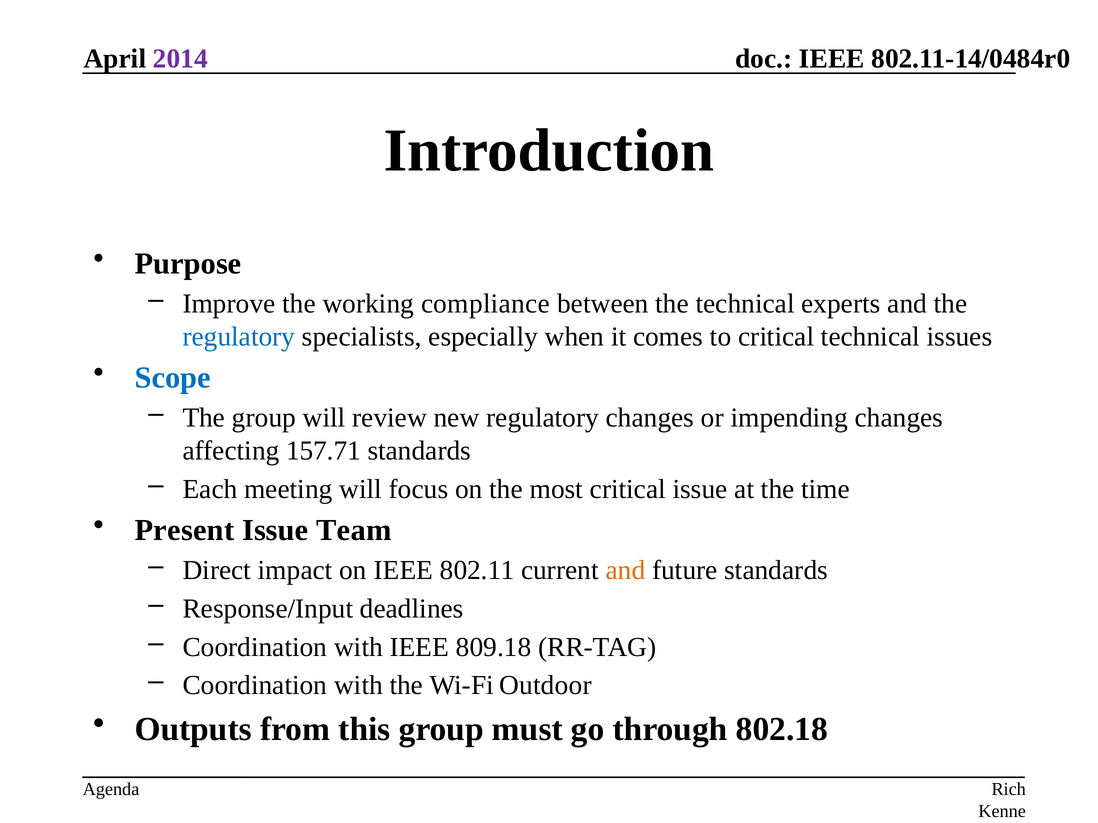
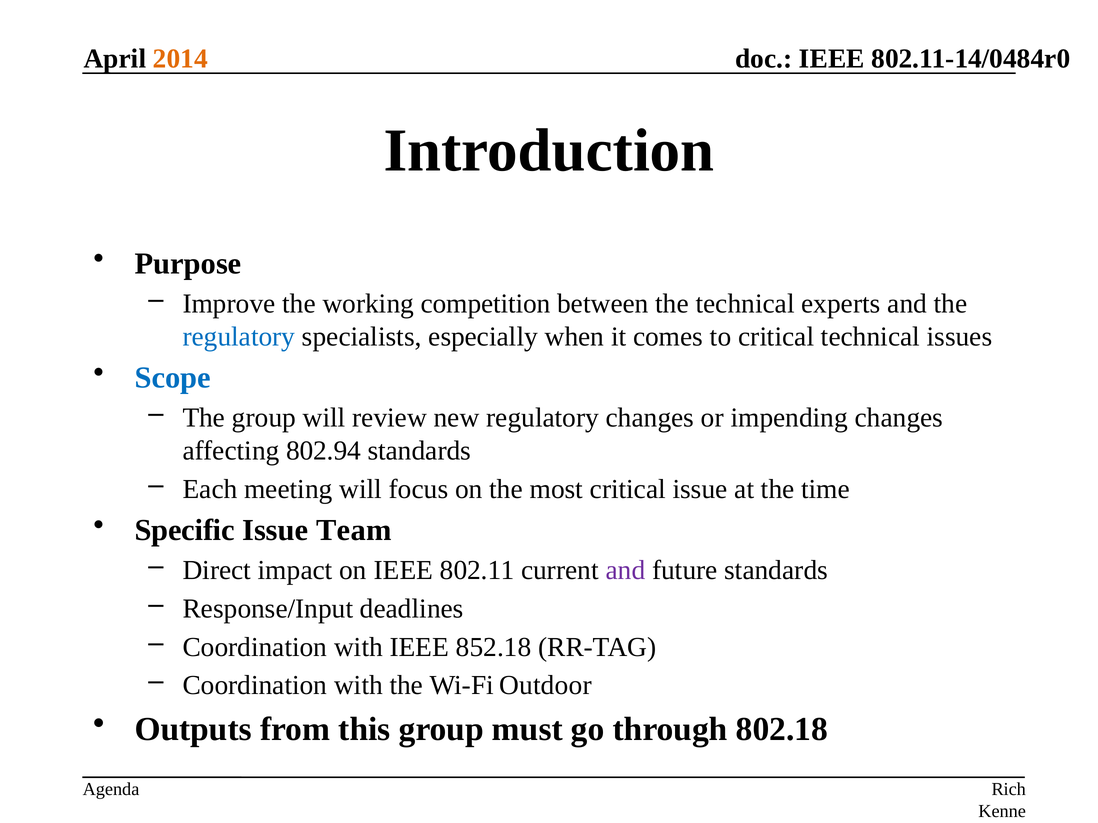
2014 colour: purple -> orange
compliance: compliance -> competition
157.71: 157.71 -> 802.94
Present: Present -> Specific
and at (625, 571) colour: orange -> purple
809.18: 809.18 -> 852.18
